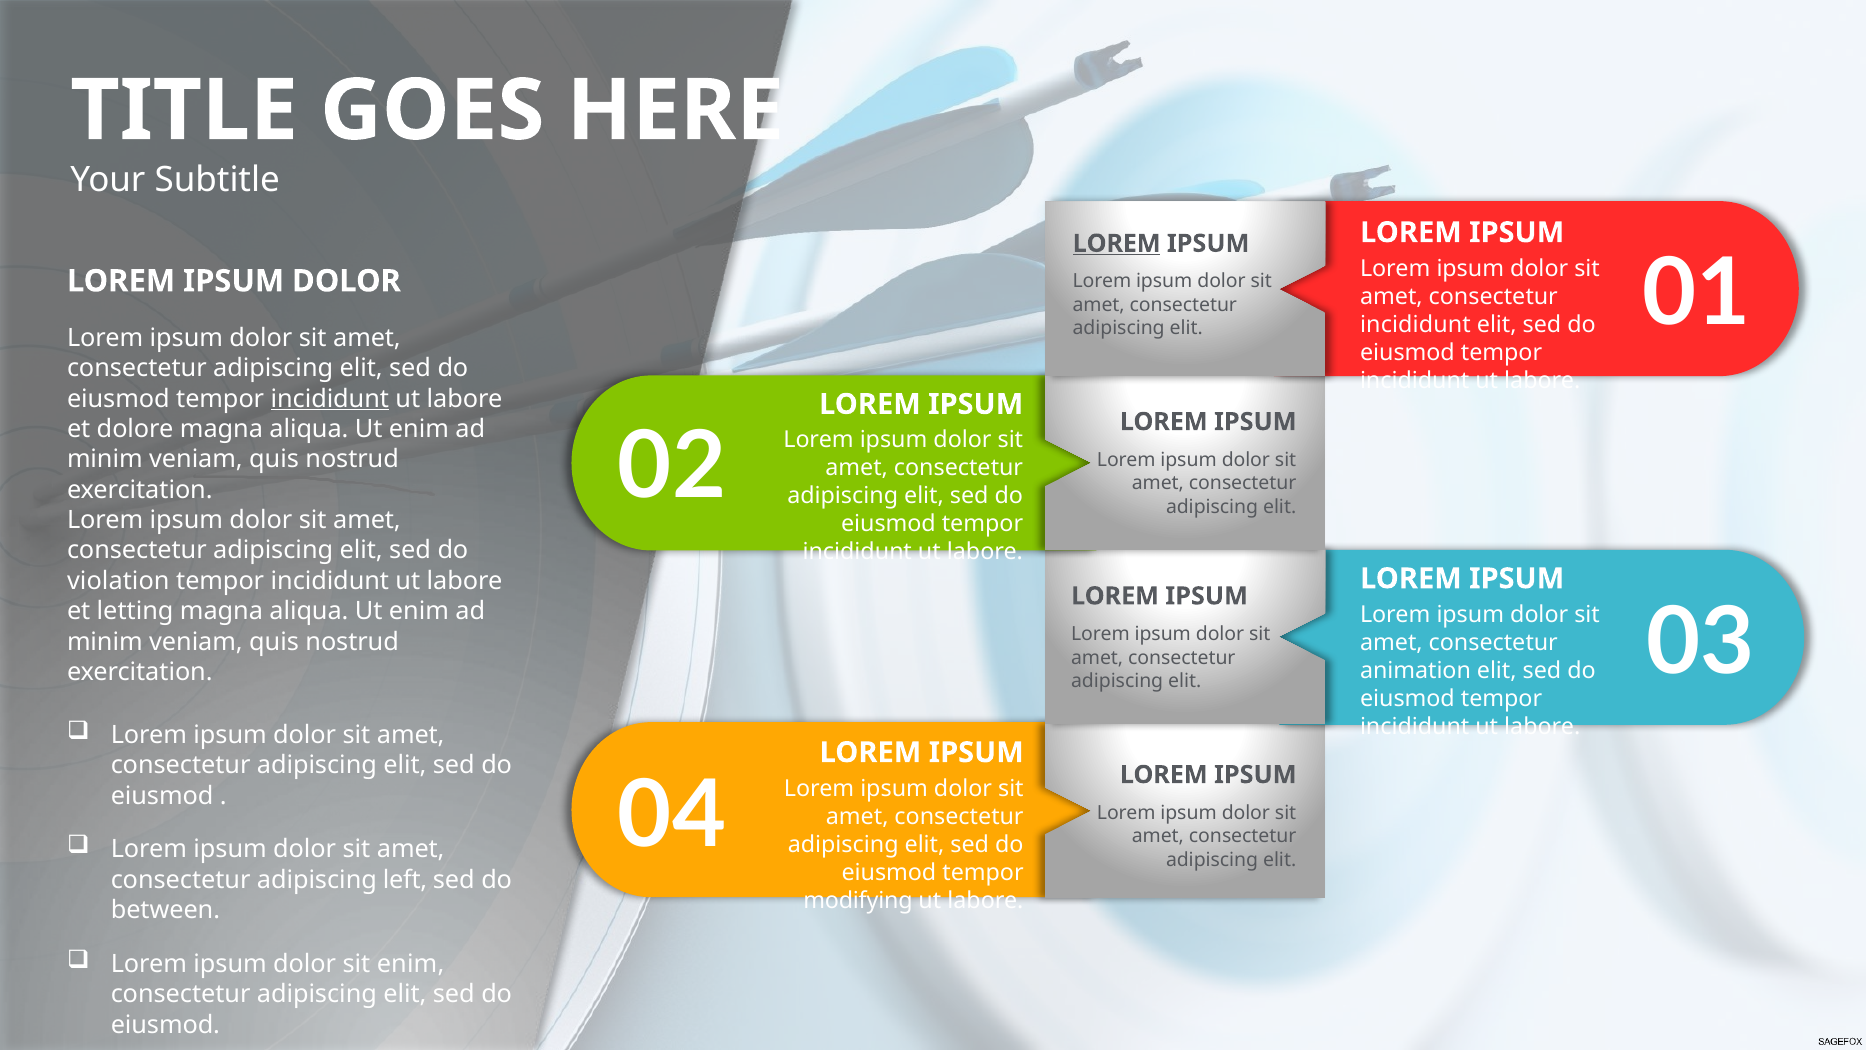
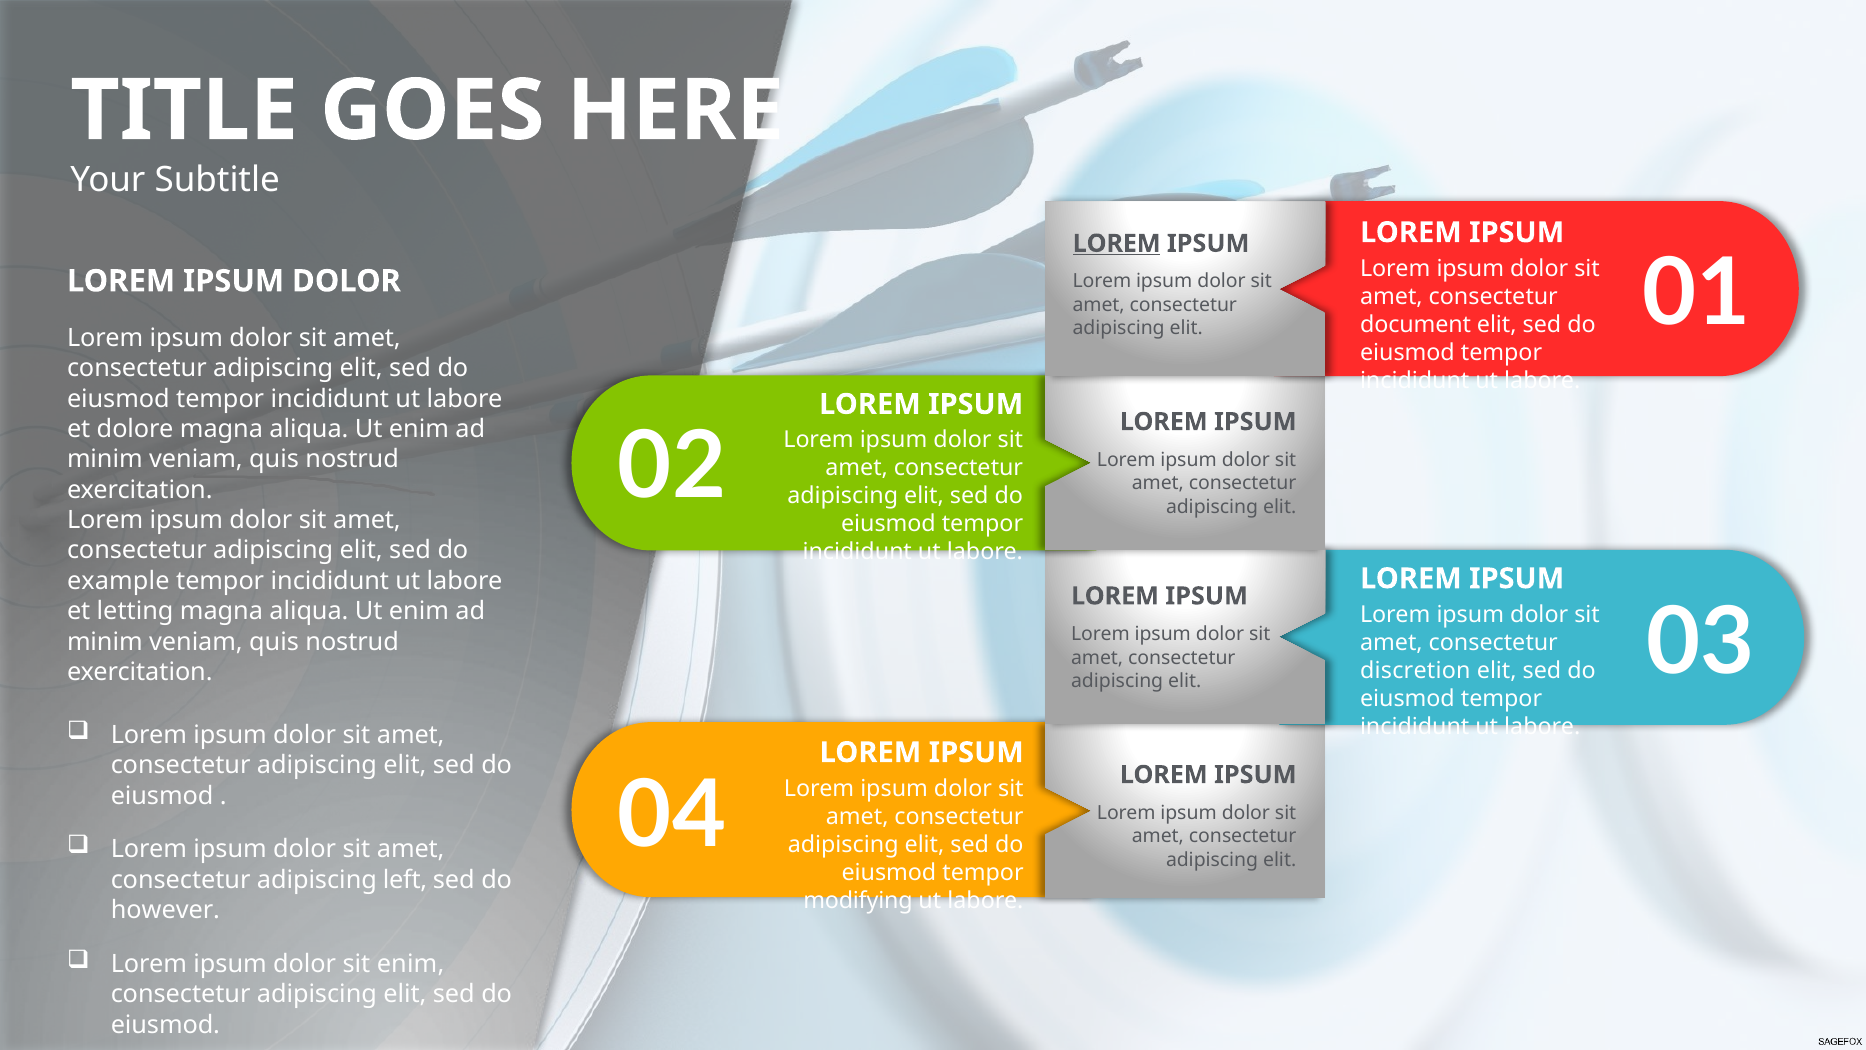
incididunt at (1415, 324): incididunt -> document
incididunt at (330, 399) underline: present -> none
violation: violation -> example
animation: animation -> discretion
between: between -> however
